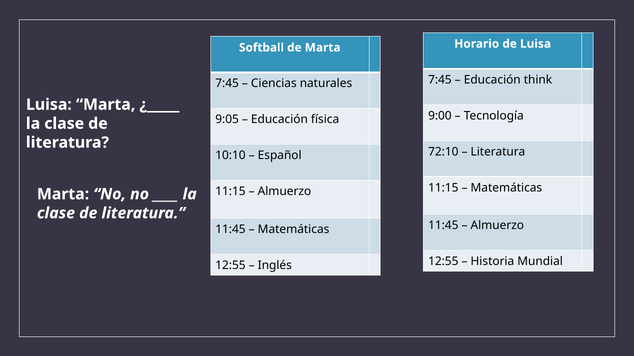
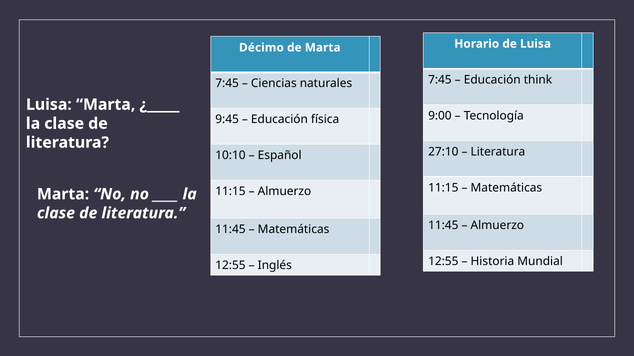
Softball: Softball -> Décimo
9:05: 9:05 -> 9:45
72:10: 72:10 -> 27:10
